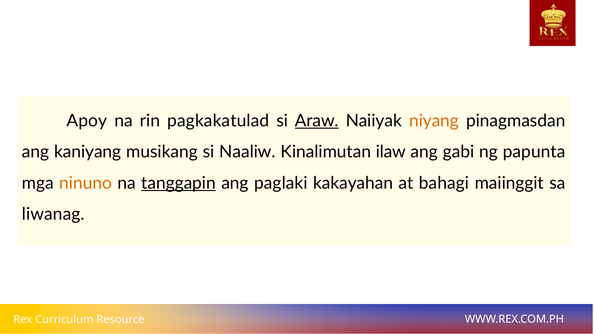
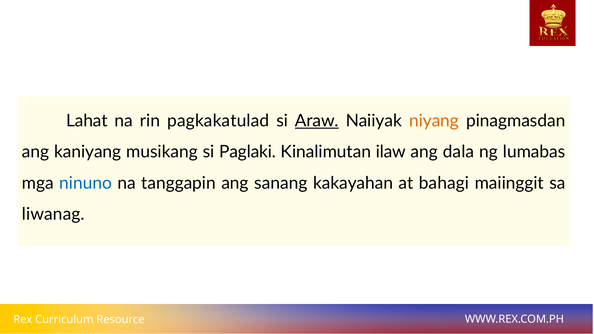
Apoy: Apoy -> Lahat
Naaliw: Naaliw -> Paglaki
gabi: gabi -> dala
papunta: papunta -> lumabas
ninuno colour: orange -> blue
tanggapin underline: present -> none
paglaki: paglaki -> sanang
